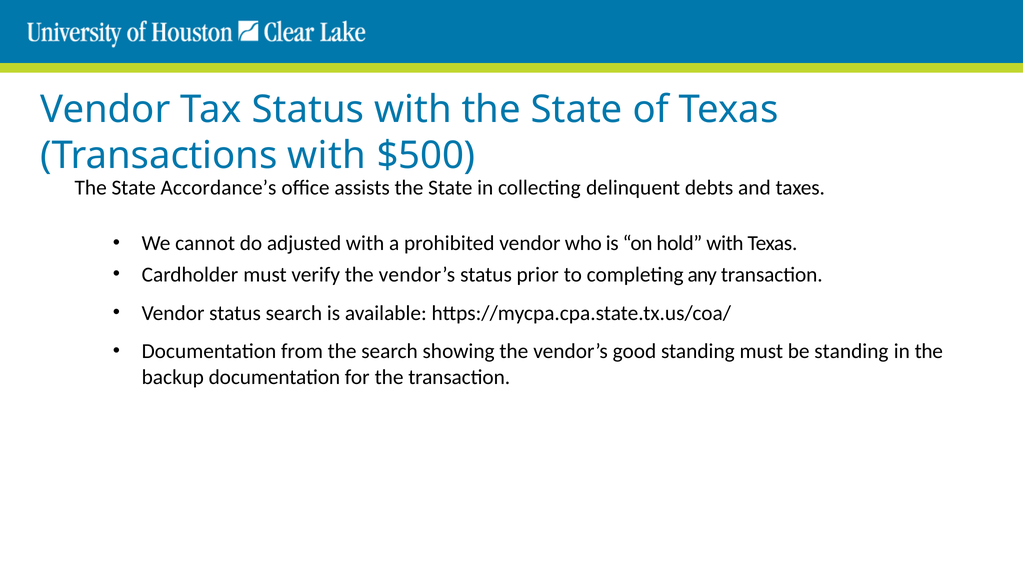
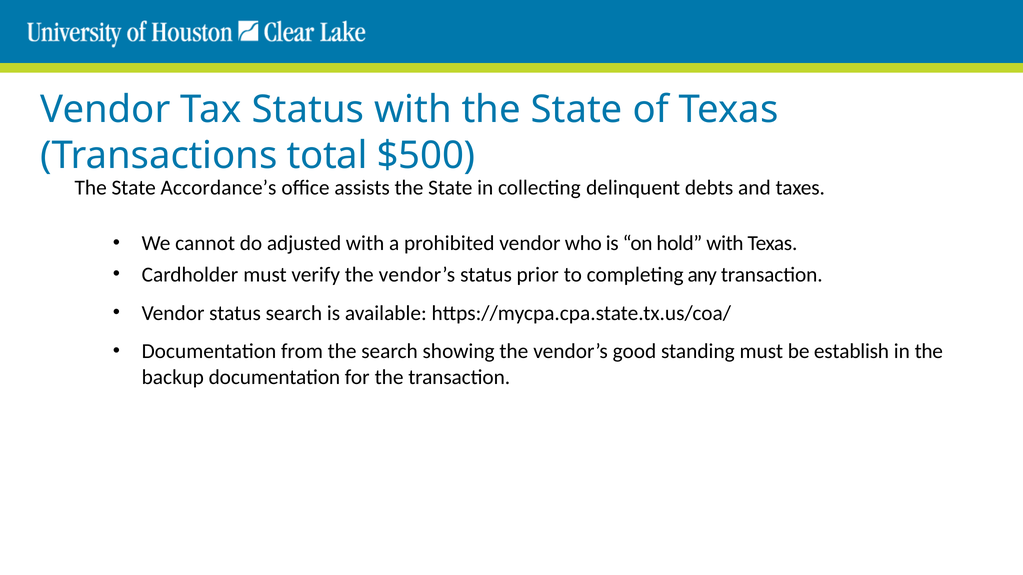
Transactions with: with -> total
be standing: standing -> establish
